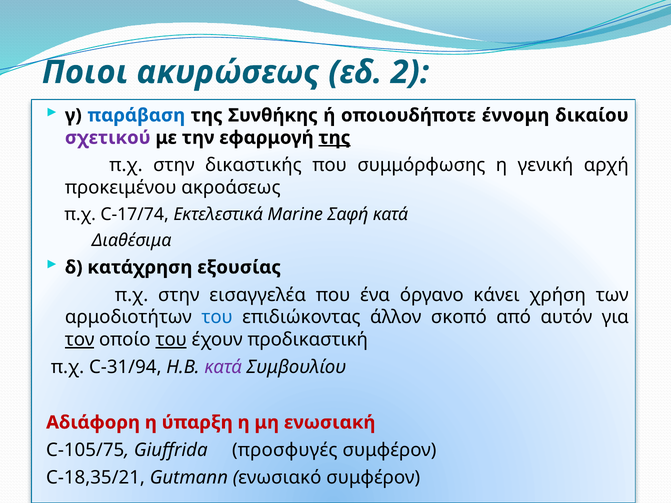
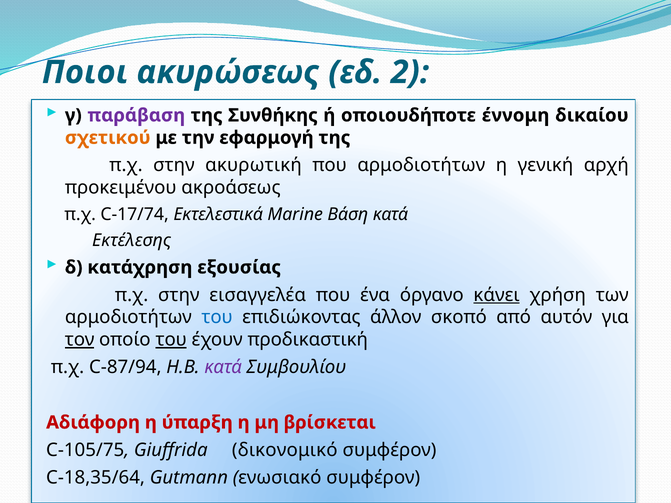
παράβαση colour: blue -> purple
σχετικού colour: purple -> orange
της at (334, 138) underline: present -> none
δικαστικής: δικαστικής -> ακυρωτική
που συμμόρφωσης: συμμόρφωσης -> αρμοδιοτήτων
Σαφή: Σαφή -> Βάση
Διαθέσιμα: Διαθέσιμα -> Εκτέλεσης
κάνει underline: none -> present
C-31/94: C-31/94 -> C-87/94
ενωσιακή: ενωσιακή -> βρίσκεται
προσφυγές: προσφυγές -> δικονομικό
C-18,35/21: C-18,35/21 -> C-18,35/64
